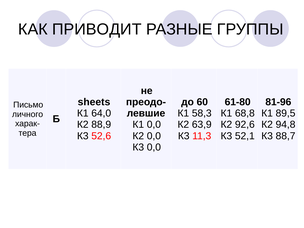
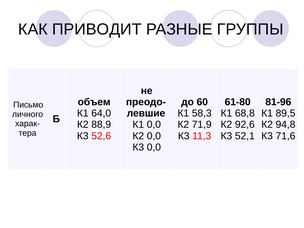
sheets: sheets -> объем
63,9: 63,9 -> 71,9
88,7: 88,7 -> 71,6
